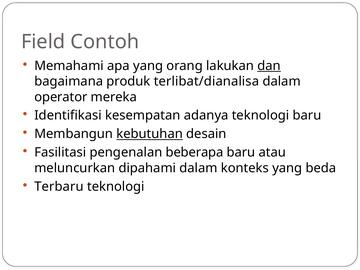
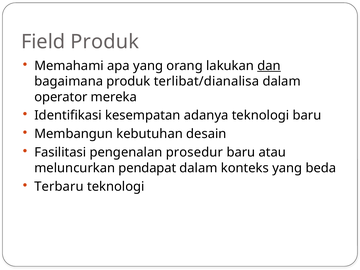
Field Contoh: Contoh -> Produk
kebutuhan underline: present -> none
beberapa: beberapa -> prosedur
dipahami: dipahami -> pendapat
